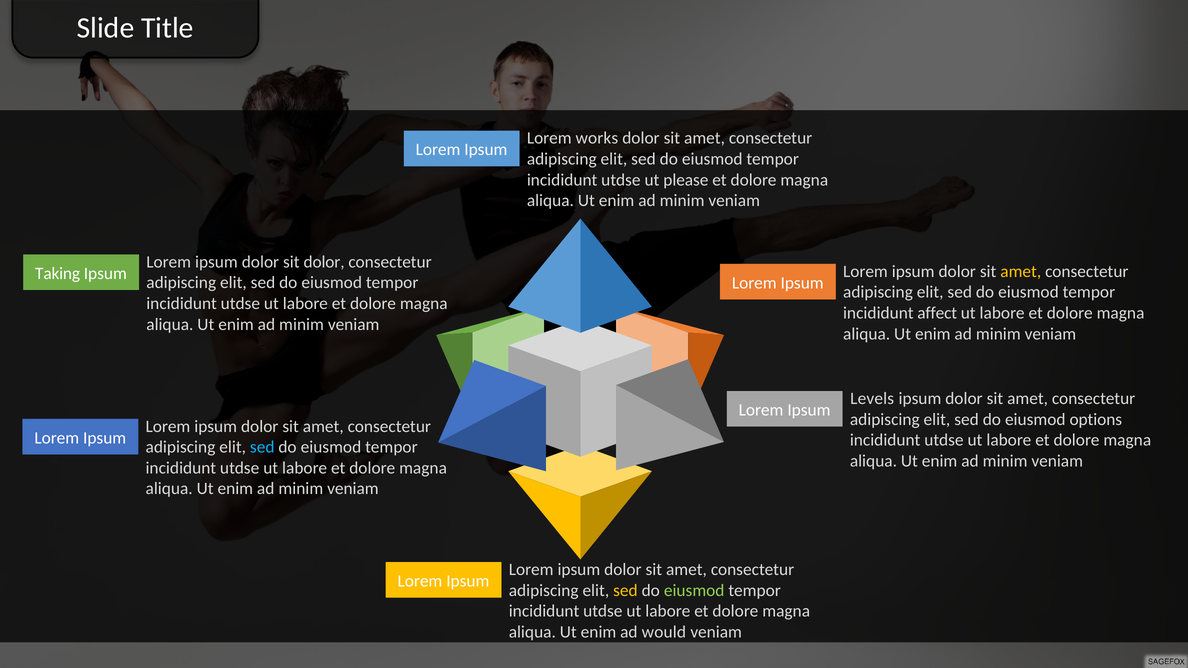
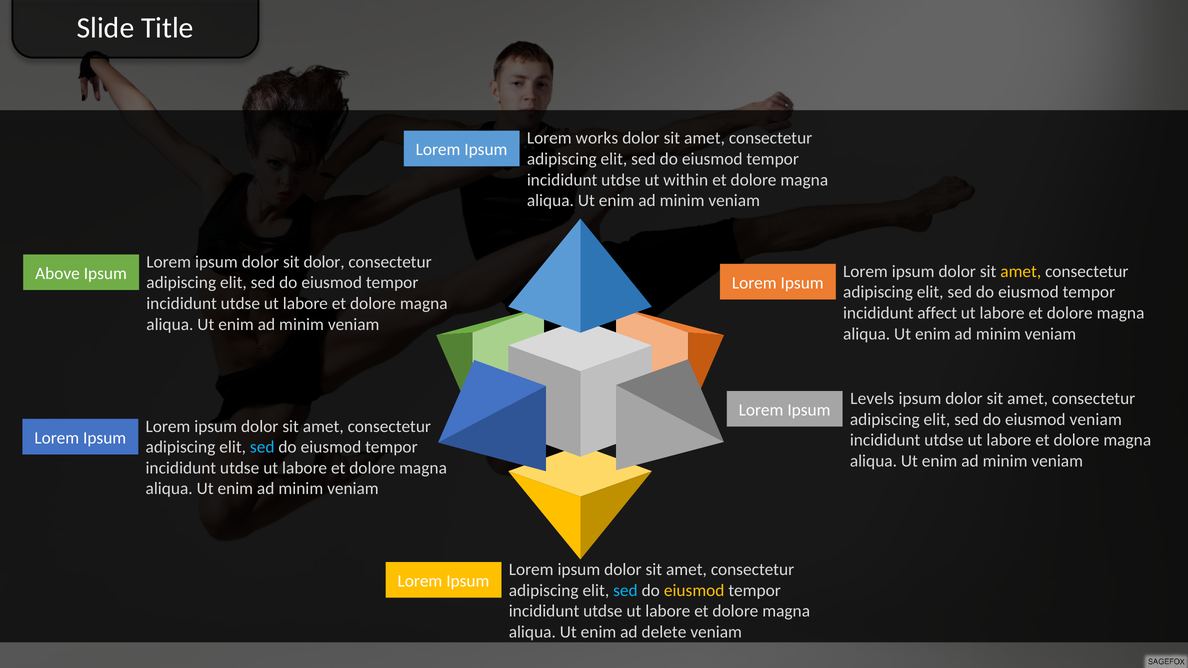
please: please -> within
Taking: Taking -> Above
eiusmod options: options -> veniam
sed at (625, 591) colour: yellow -> light blue
eiusmod at (694, 591) colour: light green -> yellow
would: would -> delete
